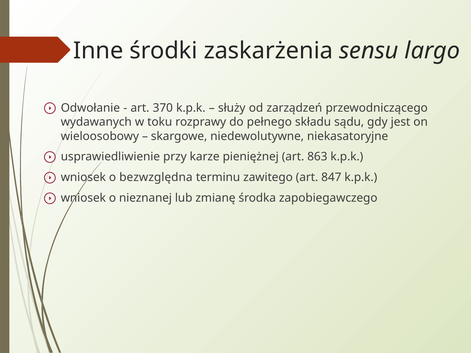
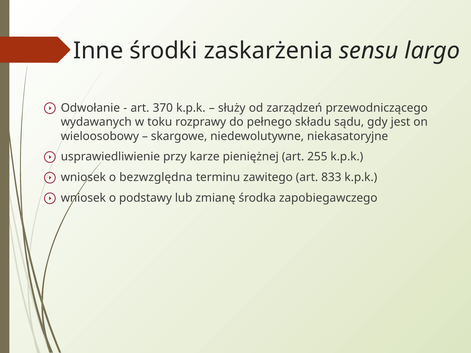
863: 863 -> 255
847: 847 -> 833
nieznanej: nieznanej -> podstawy
